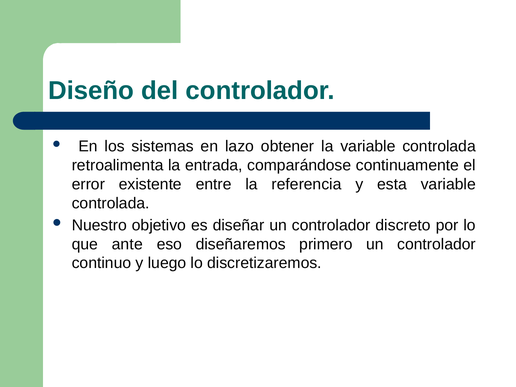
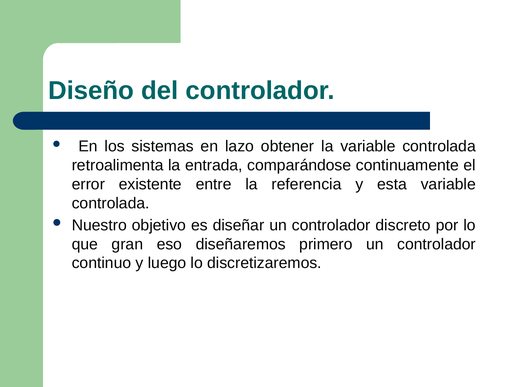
ante: ante -> gran
